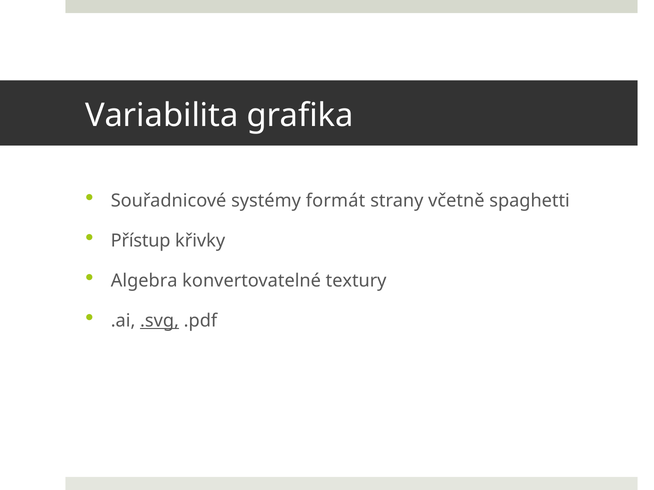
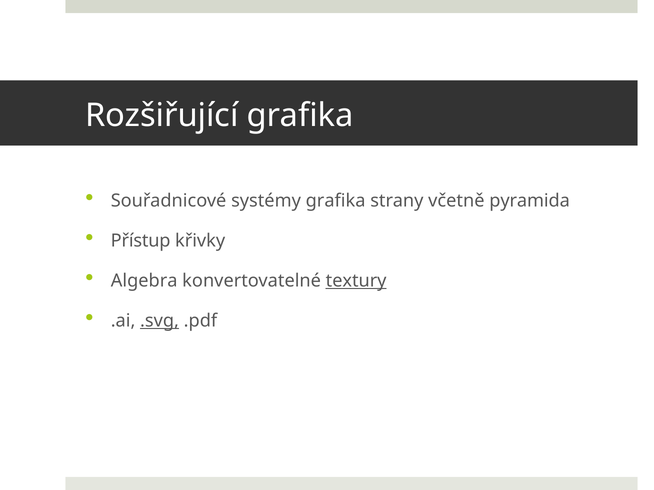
Variabilita: Variabilita -> Rozšiřující
systémy formát: formát -> grafika
spaghetti: spaghetti -> pyramida
textury underline: none -> present
